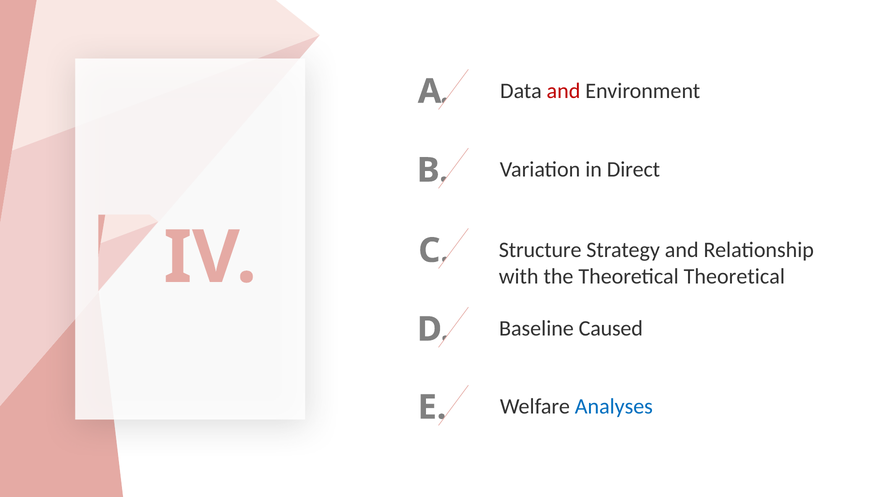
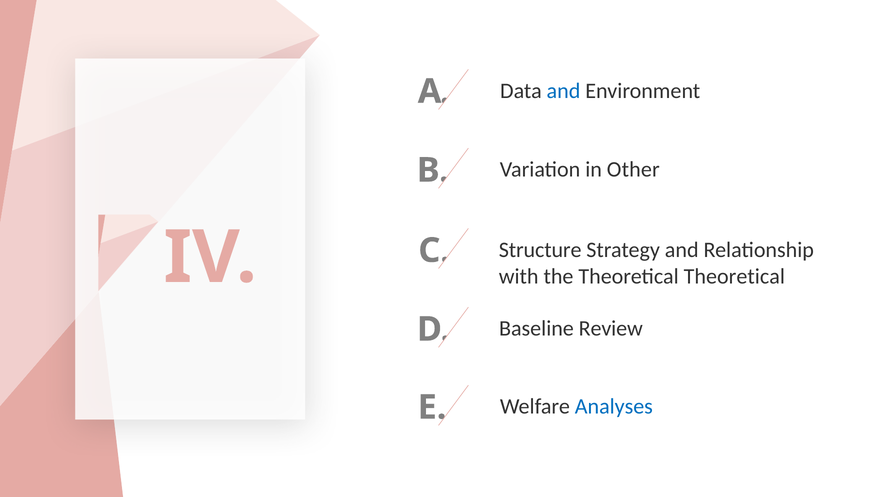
and at (563, 91) colour: red -> blue
Direct: Direct -> Other
Caused: Caused -> Review
